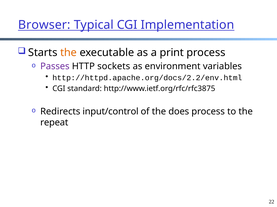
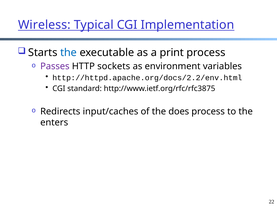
Browser: Browser -> Wireless
the at (69, 53) colour: orange -> blue
input/control: input/control -> input/caches
repeat: repeat -> enters
